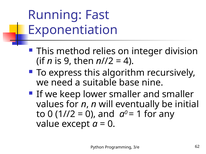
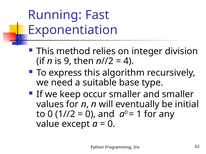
nine: nine -> type
lower: lower -> occur
